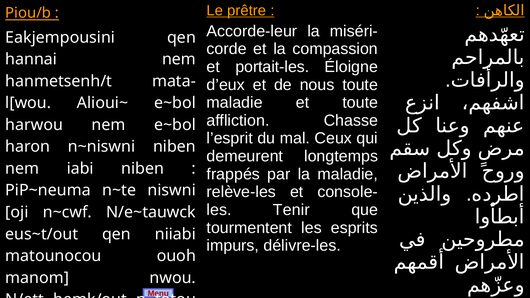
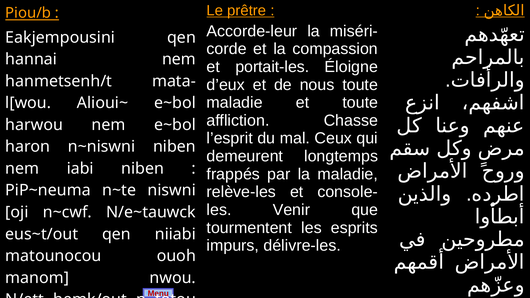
Tenir: Tenir -> Venir
